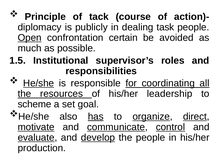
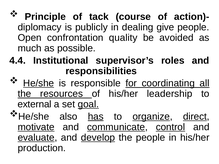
task: task -> give
Open underline: present -> none
certain: certain -> quality
1.5: 1.5 -> 4.4
scheme: scheme -> external
goal underline: none -> present
